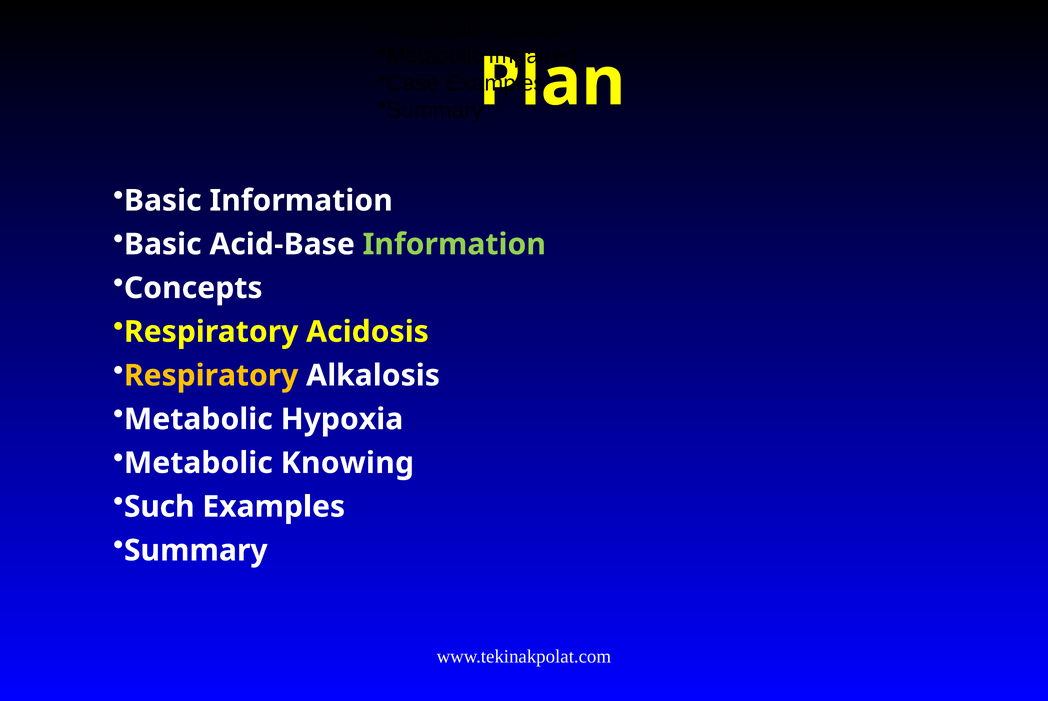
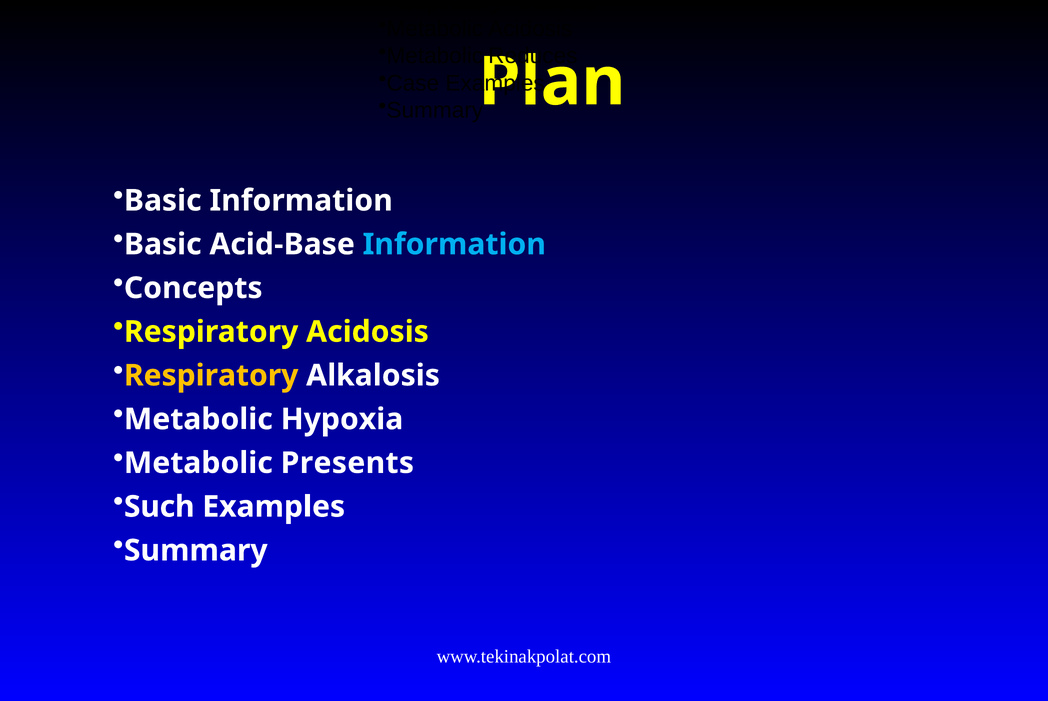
Impaired: Impaired -> Reduces
Information at (454, 244) colour: light green -> light blue
Knowing: Knowing -> Presents
